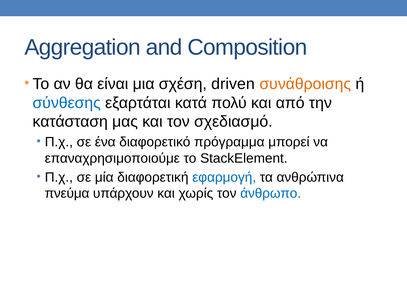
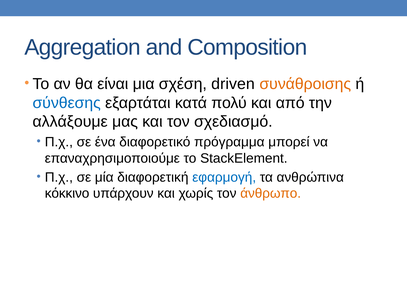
κατάσταση: κατάσταση -> αλλάξουμε
πνεύμα: πνεύμα -> κόκκινο
άνθρωπο colour: blue -> orange
